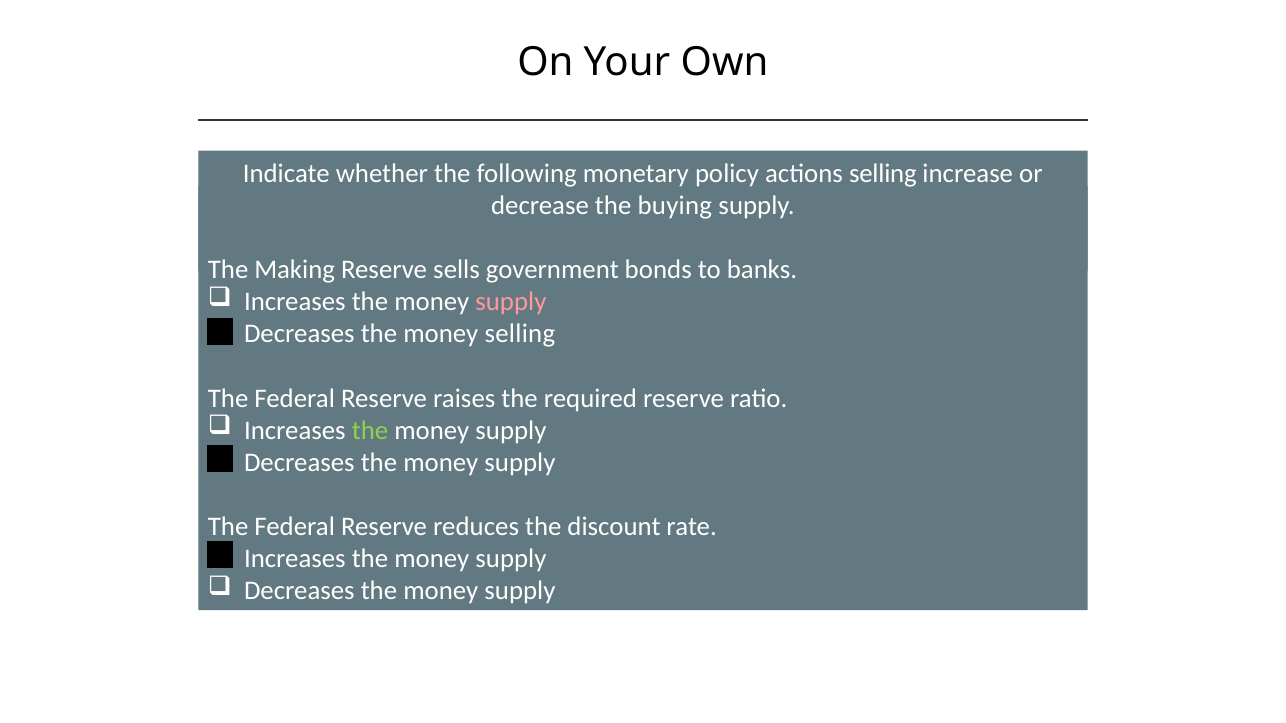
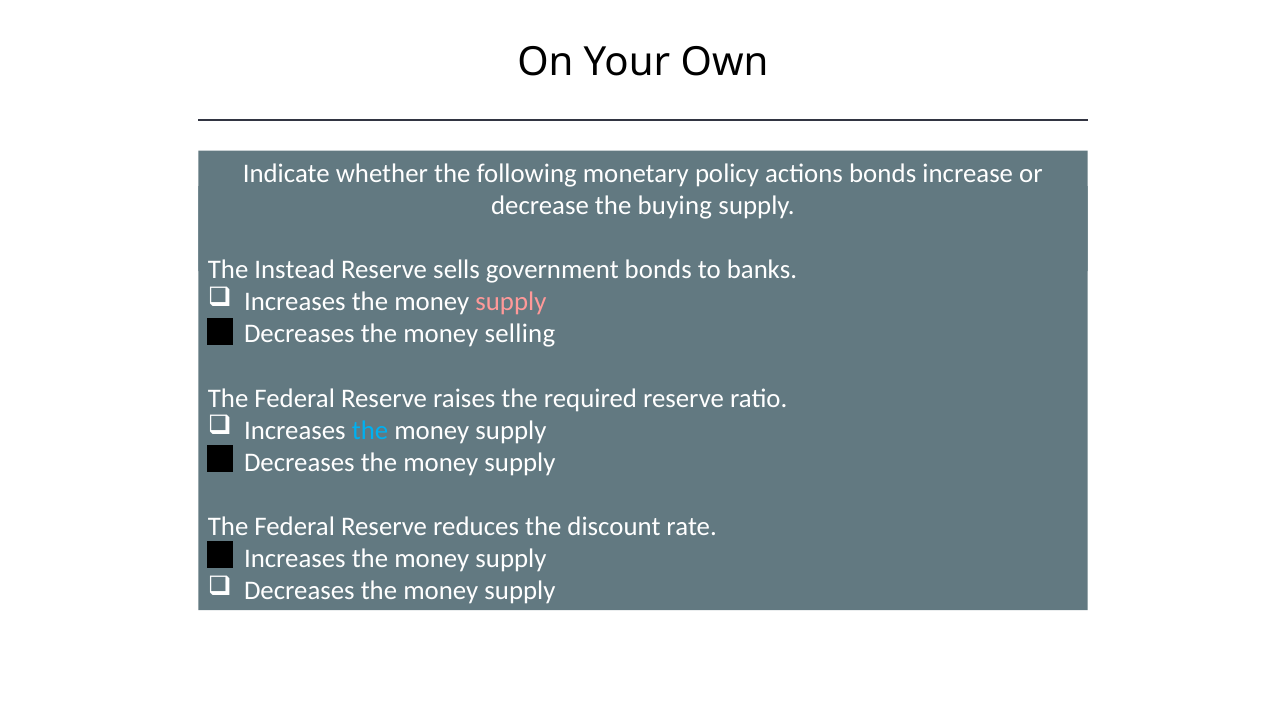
actions selling: selling -> bonds
Making: Making -> Instead
the at (370, 431) colour: light green -> light blue
